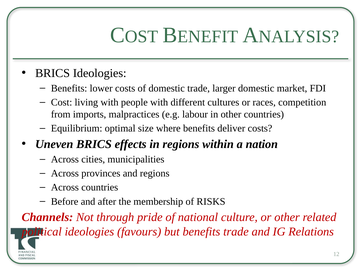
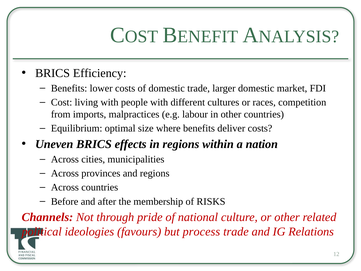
BRICS Ideologies: Ideologies -> Efficiency
but benefits: benefits -> process
